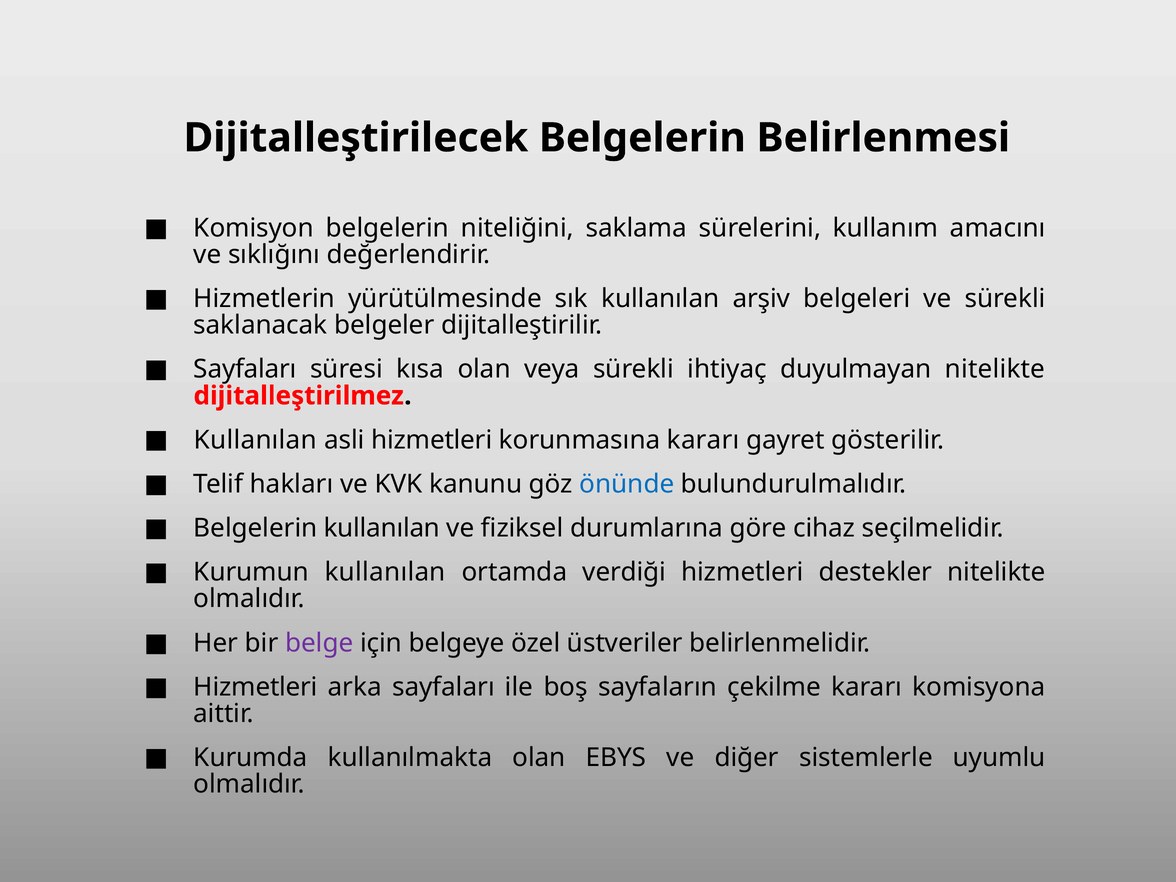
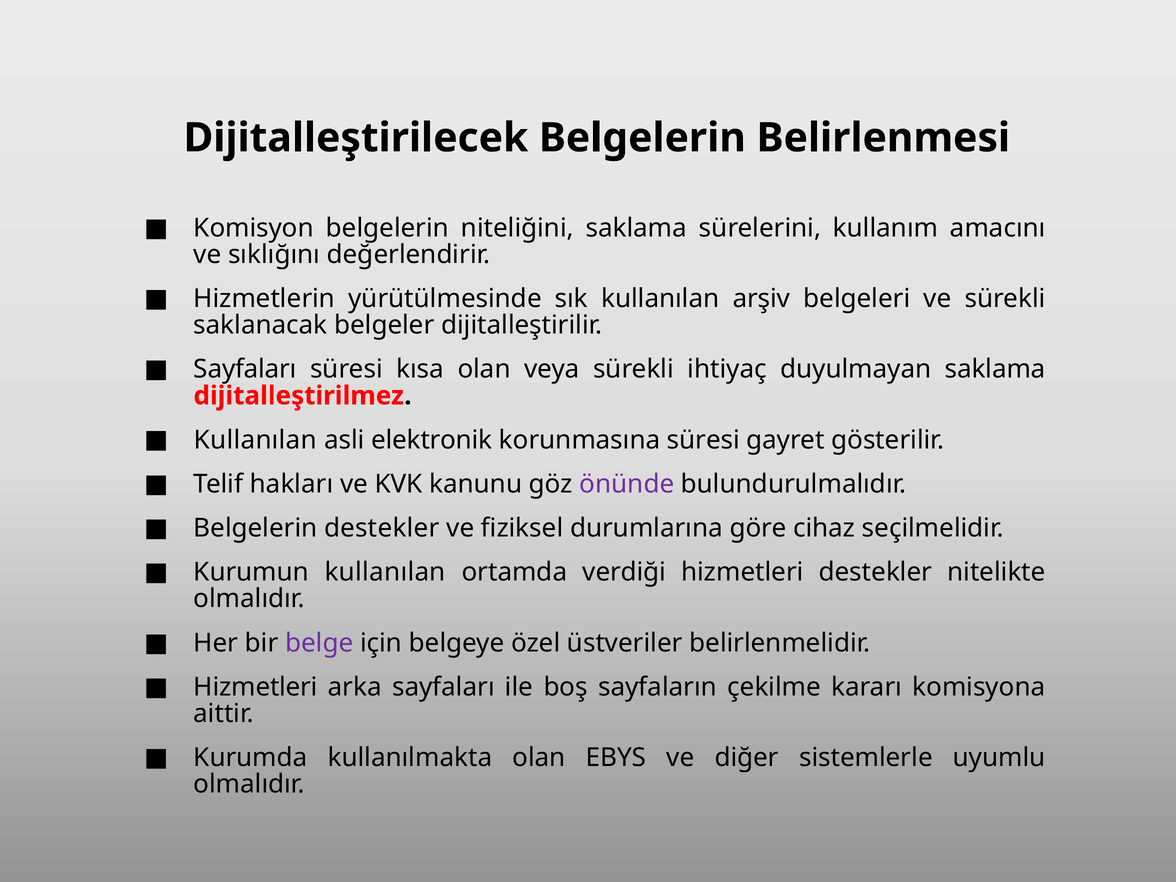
duyulmayan nitelikte: nitelikte -> saklama
asli hizmetleri: hizmetleri -> elektronik
korunmasına kararı: kararı -> süresi
önünde colour: blue -> purple
Belgelerin kullanılan: kullanılan -> destekler
